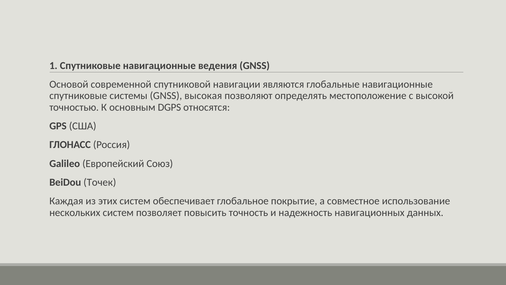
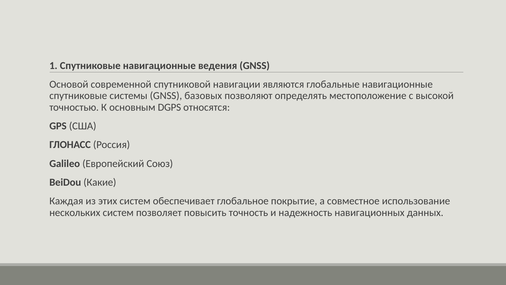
высокая: высокая -> базовых
Точек: Точек -> Какие
